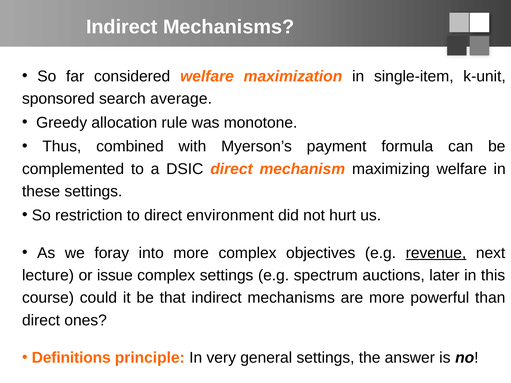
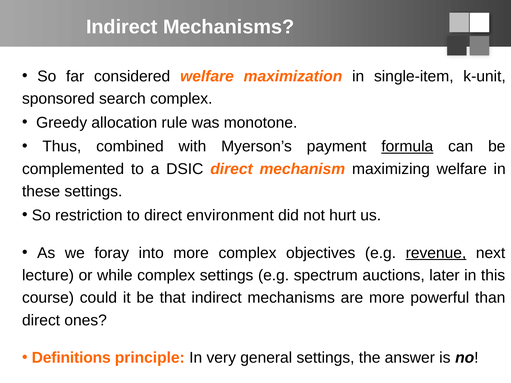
search average: average -> complex
formula underline: none -> present
issue: issue -> while
